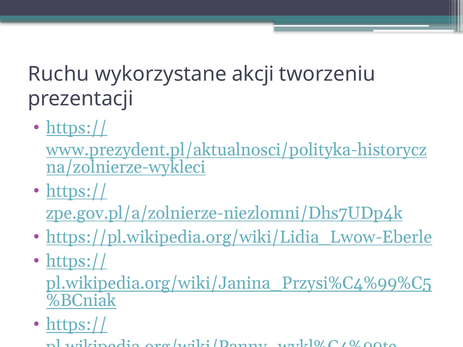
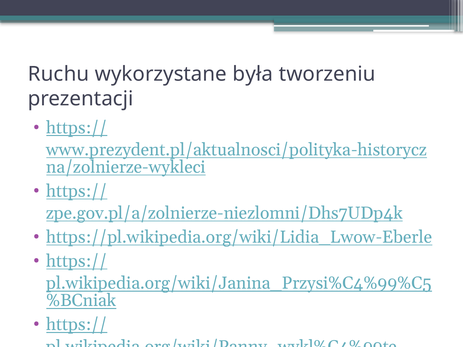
akcji: akcji -> była
